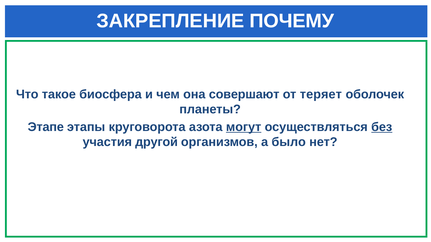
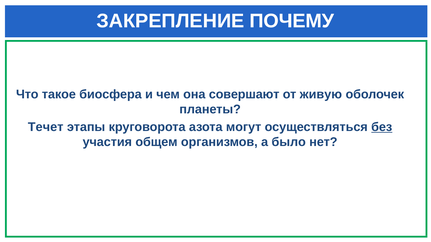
теряет: теряет -> живую
Этапе: Этапе -> Течет
могут underline: present -> none
другой: другой -> общем
